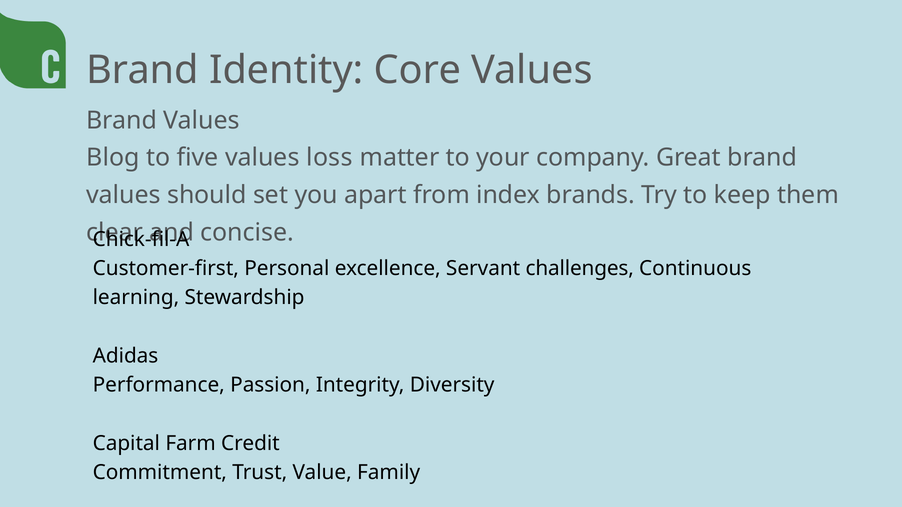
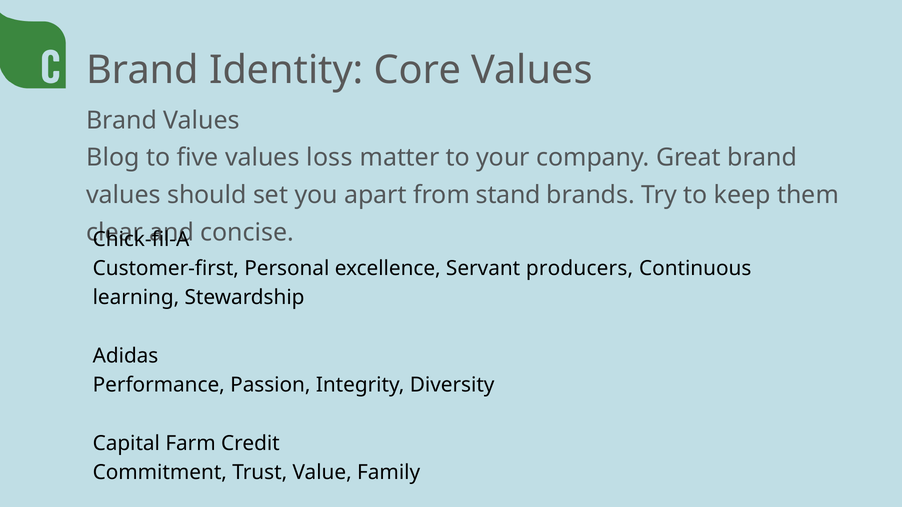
index: index -> stand
challenges: challenges -> producers
